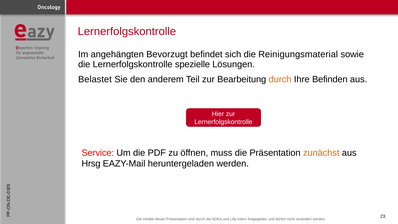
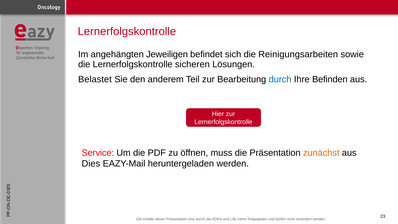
Bevorzugt: Bevorzugt -> Jeweiligen
Reinigungsmaterial: Reinigungsmaterial -> Reinigungsarbeiten
spezielle: spezielle -> sicheren
durch at (280, 79) colour: orange -> blue
Hrsg: Hrsg -> Dies
